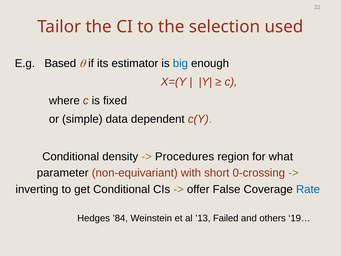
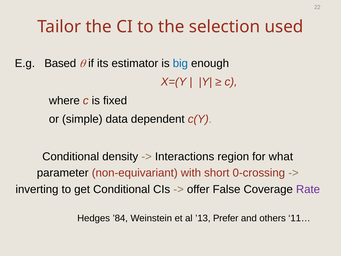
Procedures: Procedures -> Interactions
Rate colour: blue -> purple
Failed: Failed -> Prefer
19…: 19… -> 11…
